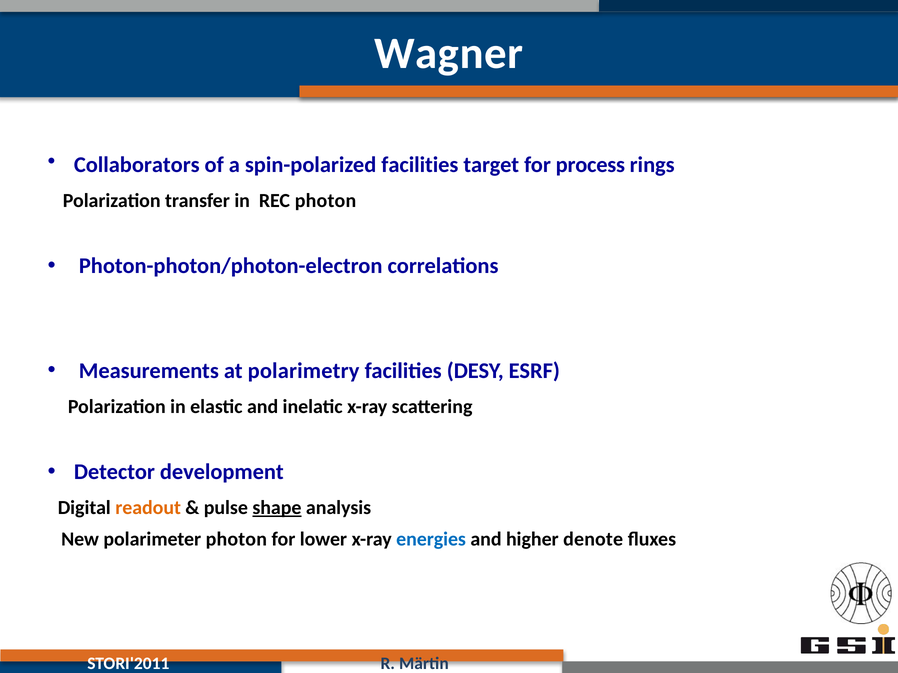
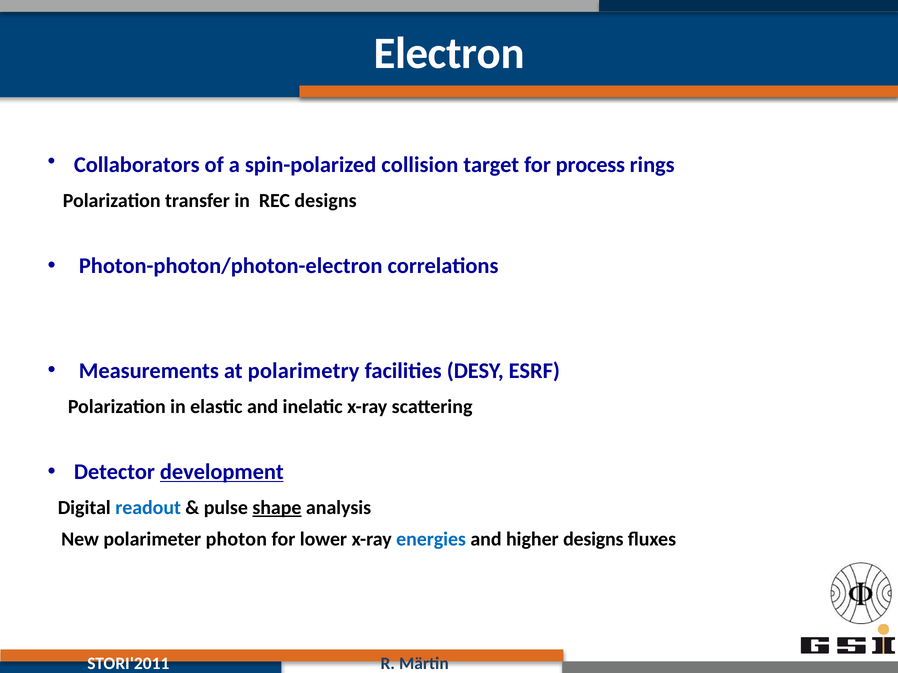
Wagner: Wagner -> Electron
spin-polarized facilities: facilities -> collision
REC photon: photon -> designs
development underline: none -> present
readout colour: orange -> blue
higher denote: denote -> designs
